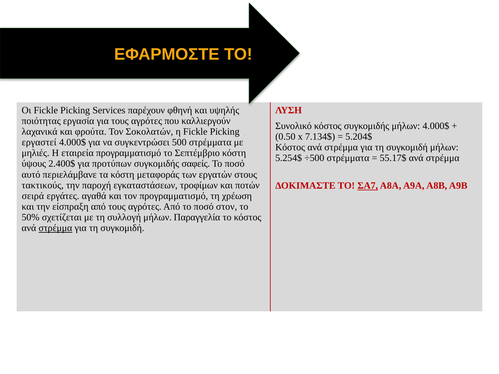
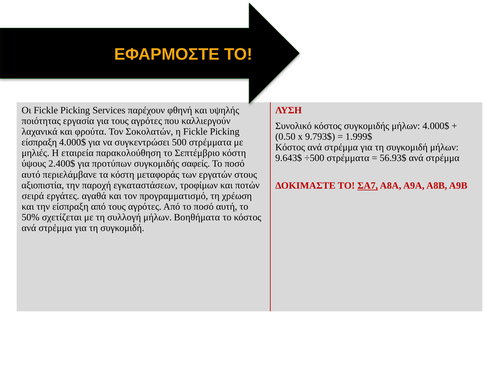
7.134$: 7.134$ -> 9.793$
5.204$: 5.204$ -> 1.999$
εργαστεί at (39, 142): εργαστεί -> είσπραξη
εταιρεία προγραμματισμό: προγραμματισμό -> παρακολούθηση
5.254$: 5.254$ -> 9.643$
55.17$: 55.17$ -> 56.93$
τακτικούς: τακτικούς -> αξιοπιστία
στον: στον -> αυτή
Παραγγελία: Παραγγελία -> Βοηθήματα
στρέμμα at (55, 228) underline: present -> none
